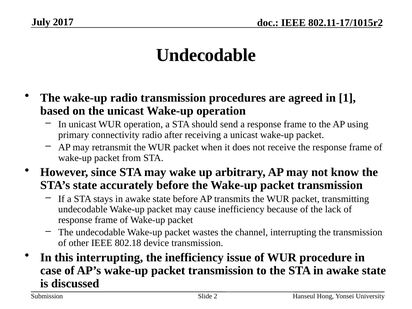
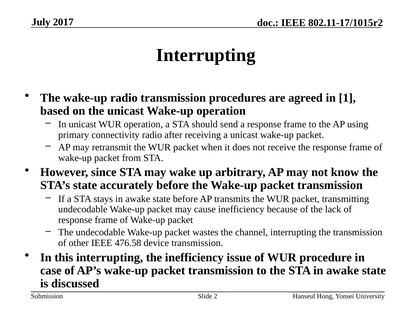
Undecodable at (206, 55): Undecodable -> Interrupting
802.18: 802.18 -> 476.58
